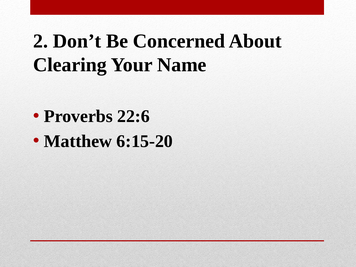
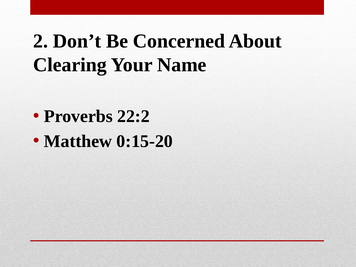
22:6: 22:6 -> 22:2
6:15-20: 6:15-20 -> 0:15-20
